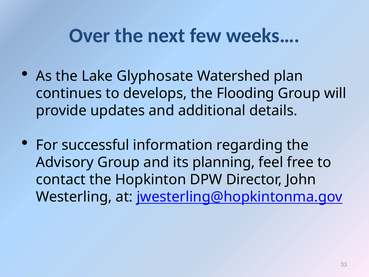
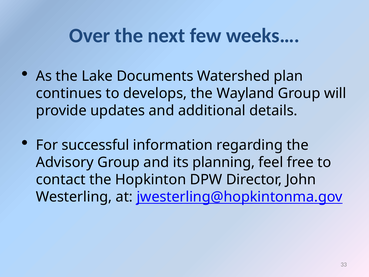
Glyphosate: Glyphosate -> Documents
Flooding: Flooding -> Wayland
